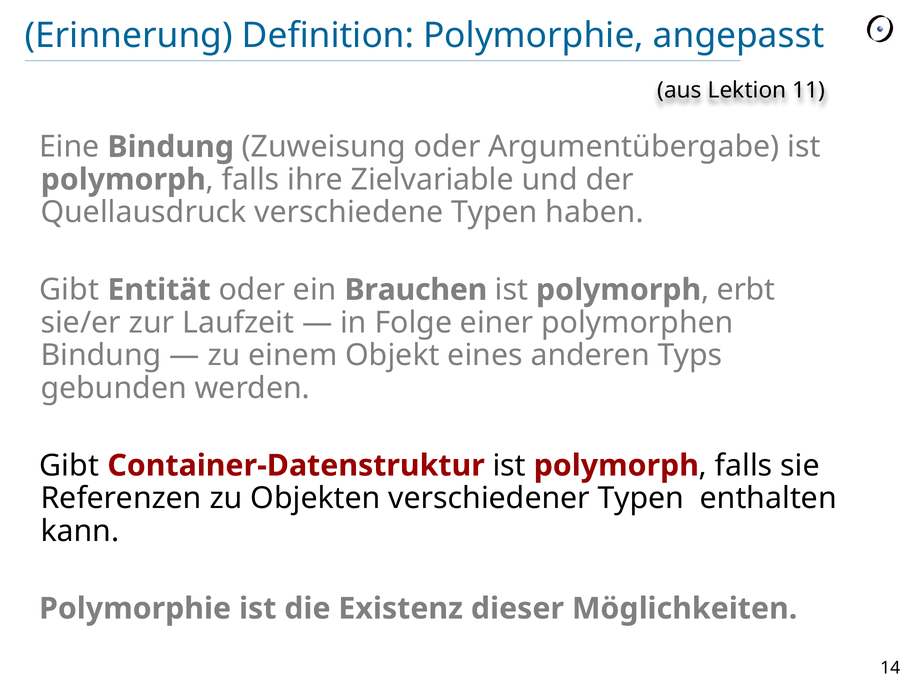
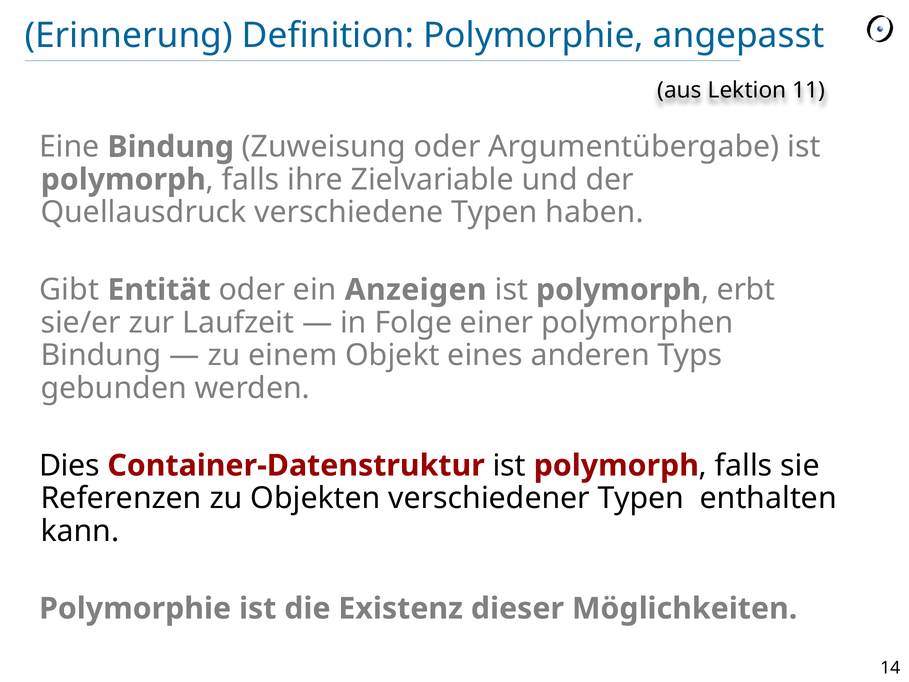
Brauchen: Brauchen -> Anzeigen
Gibt at (69, 465): Gibt -> Dies
